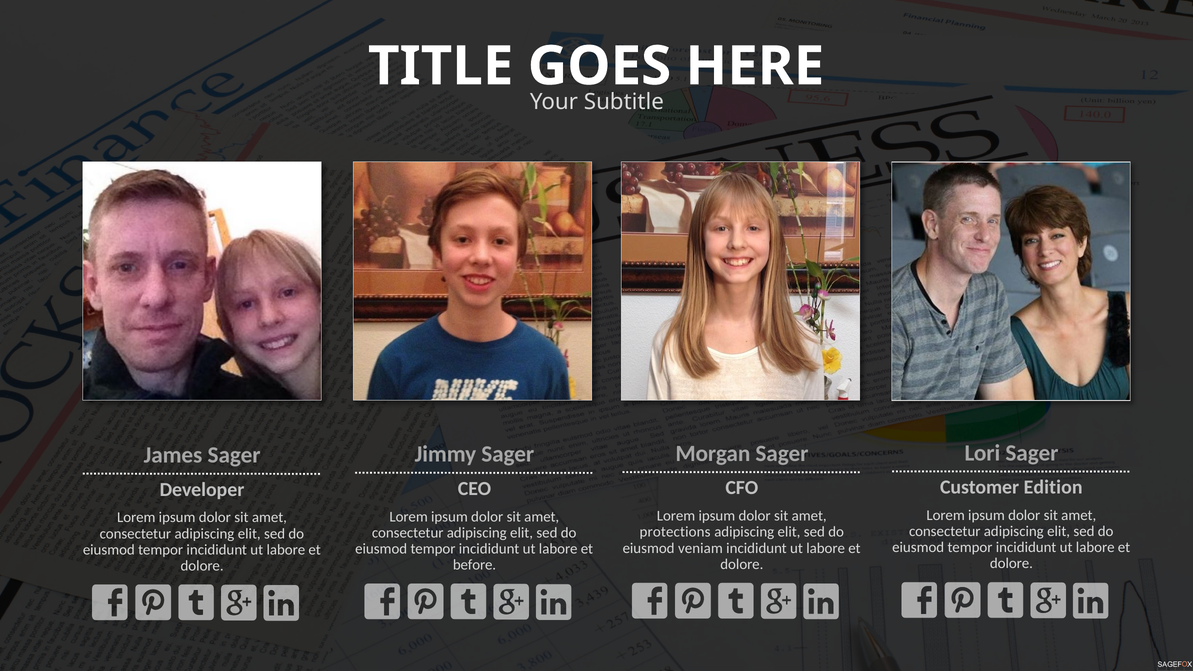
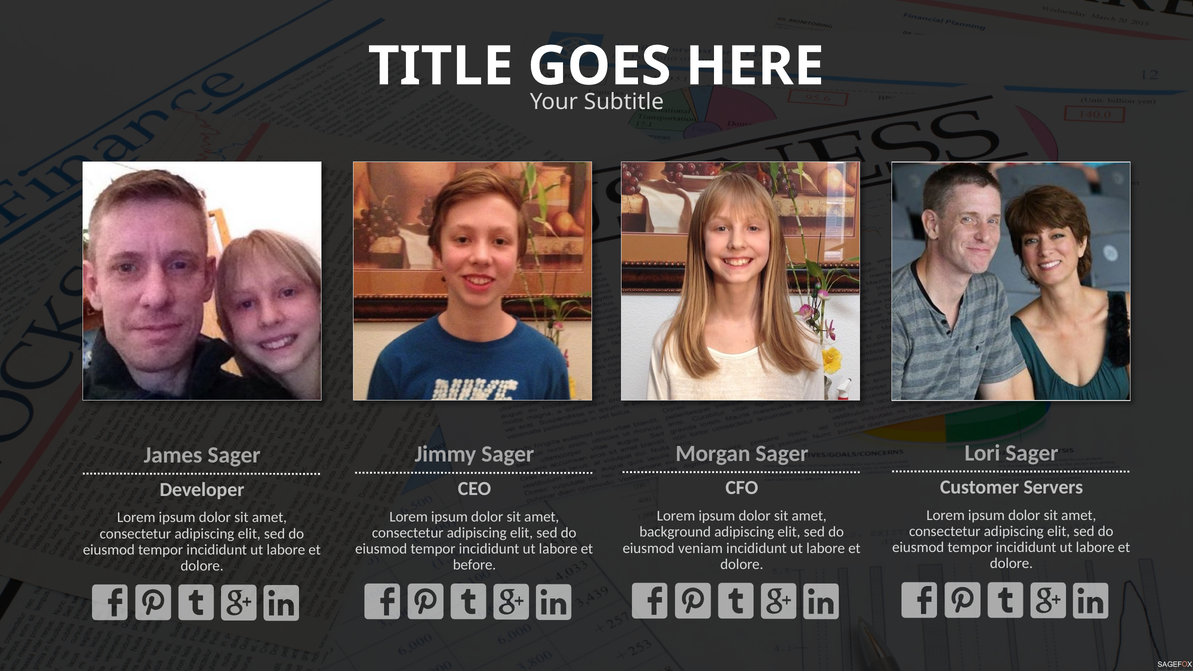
Edition: Edition -> Servers
protections: protections -> background
